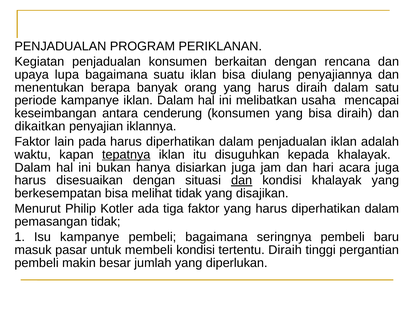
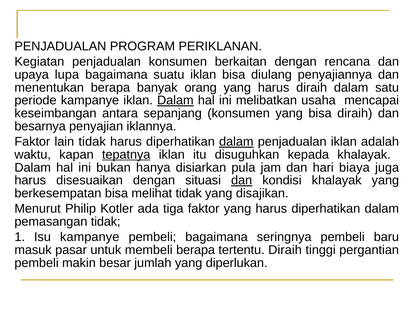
Dalam at (175, 100) underline: none -> present
cenderung: cenderung -> sepanjang
dikaitkan: dikaitkan -> besarnya
lain pada: pada -> tidak
dalam at (236, 141) underline: none -> present
disiarkan juga: juga -> pula
acara: acara -> biaya
membeli kondisi: kondisi -> berapa
